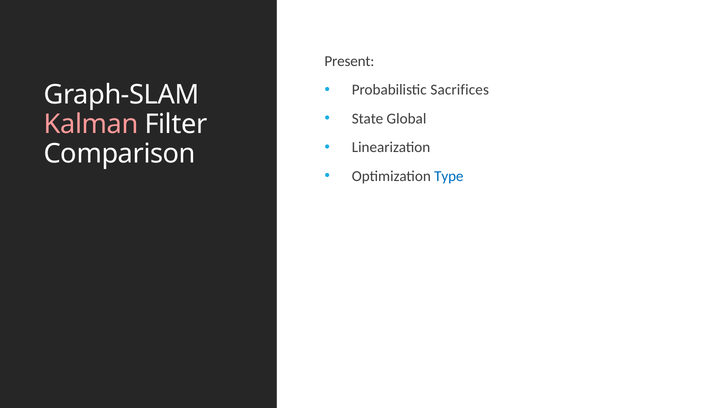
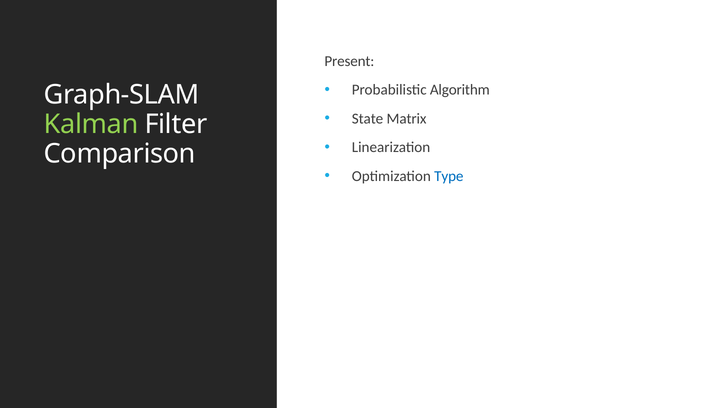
Sacrifices: Sacrifices -> Algorithm
Global: Global -> Matrix
Kalman colour: pink -> light green
